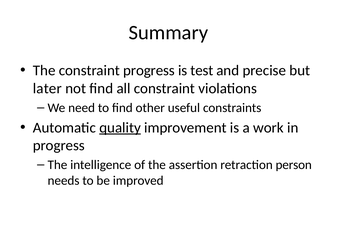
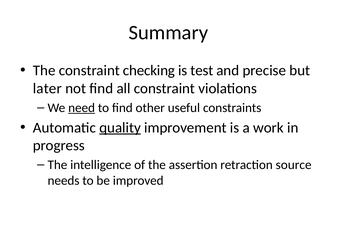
constraint progress: progress -> checking
need underline: none -> present
person: person -> source
